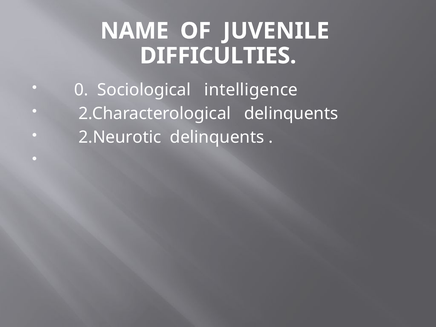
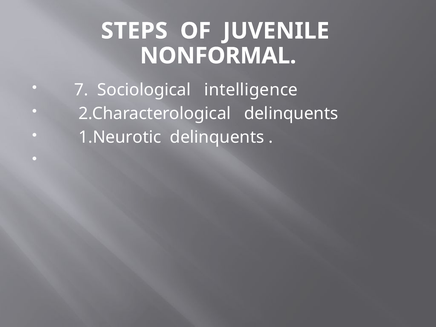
NAME: NAME -> STEPS
DIFFICULTIES: DIFFICULTIES -> NONFORMAL
0: 0 -> 7
2.Neurotic: 2.Neurotic -> 1.Neurotic
